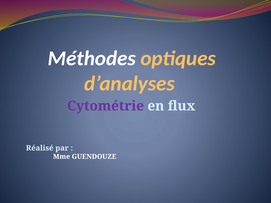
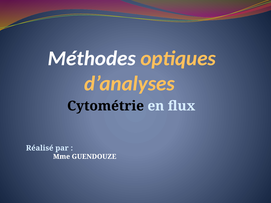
Cytométrie colour: purple -> black
